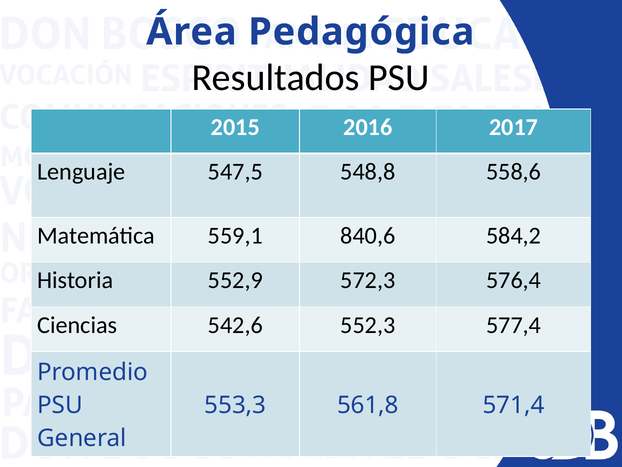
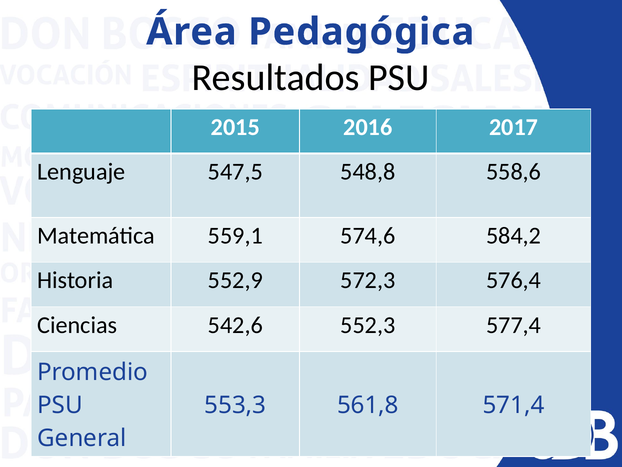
840,6: 840,6 -> 574,6
